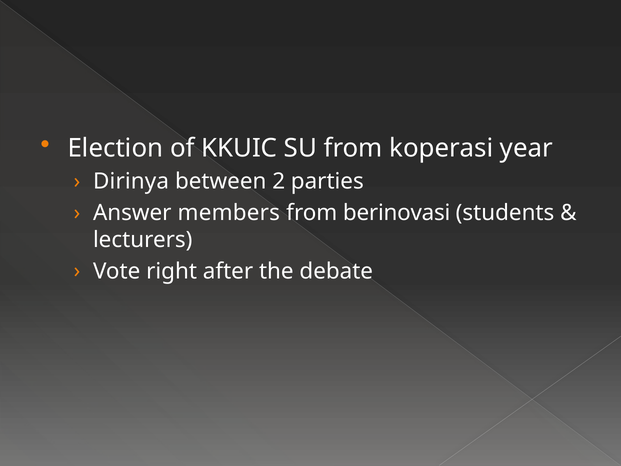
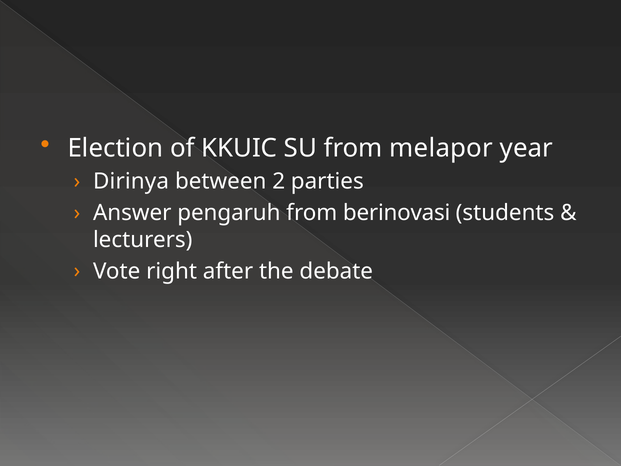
koperasi: koperasi -> melapor
members: members -> pengaruh
